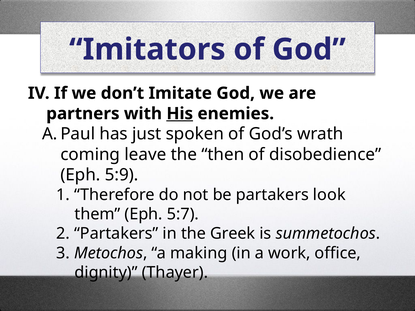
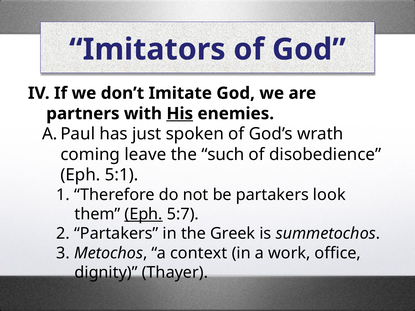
then: then -> such
5:9: 5:9 -> 5:1
Eph at (144, 214) underline: none -> present
making: making -> context
